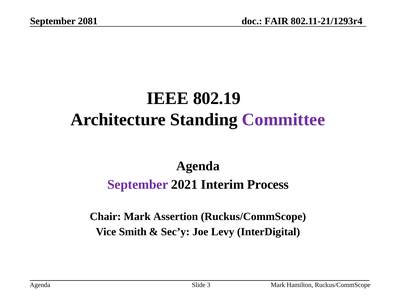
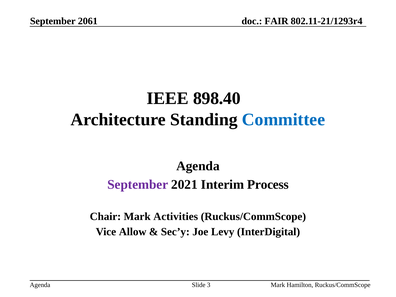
2081: 2081 -> 2061
802.19: 802.19 -> 898.40
Committee colour: purple -> blue
Assertion: Assertion -> Activities
Smith: Smith -> Allow
